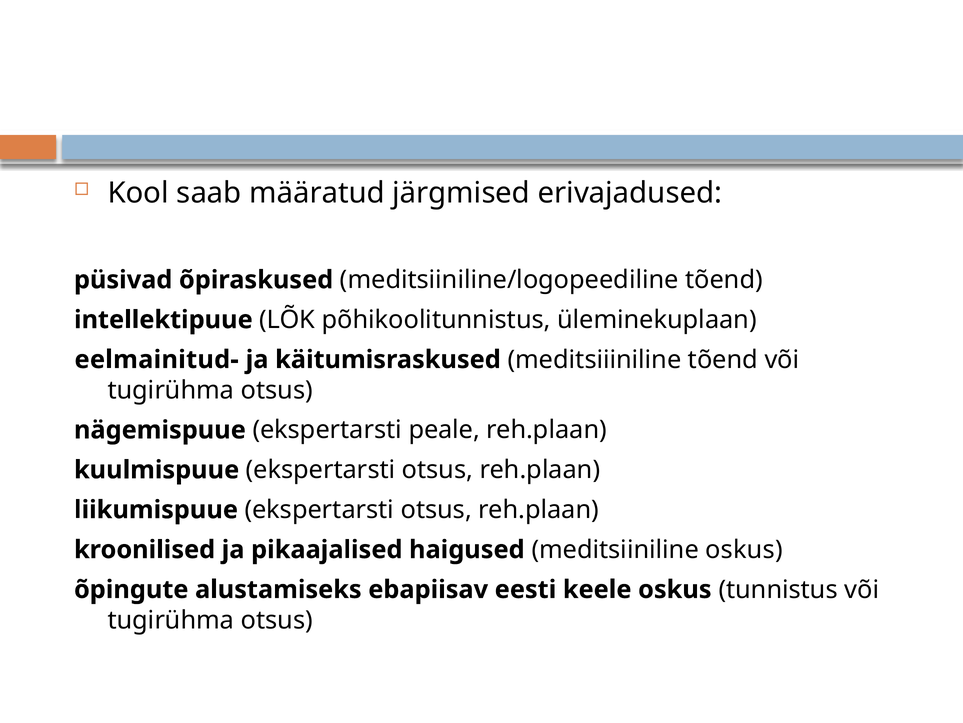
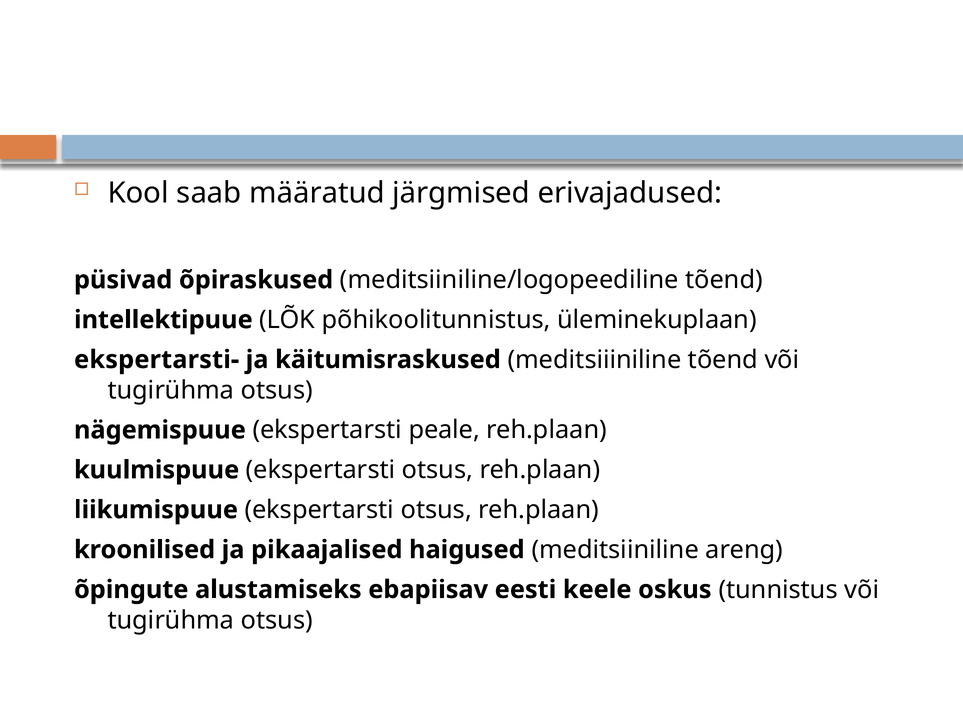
eelmainitud-: eelmainitud- -> ekspertarsti-
meditsiiniline oskus: oskus -> areng
